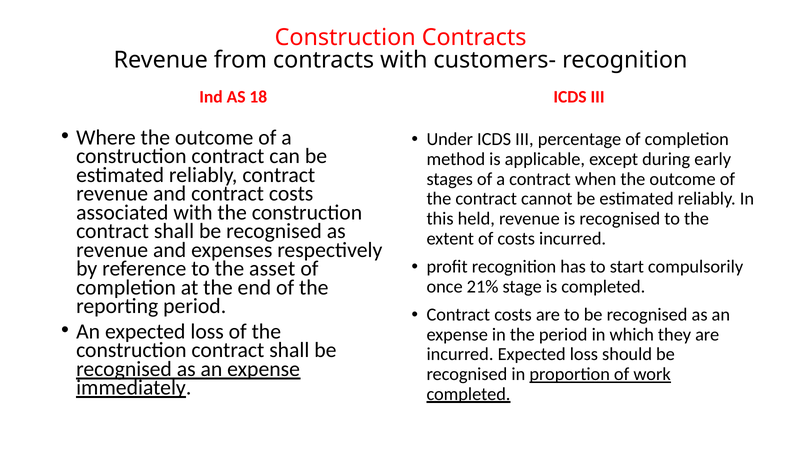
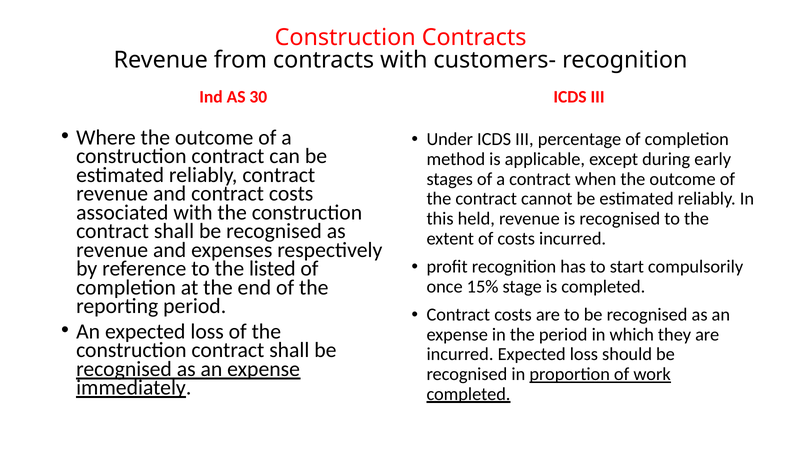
18: 18 -> 30
asset: asset -> listed
21%: 21% -> 15%
